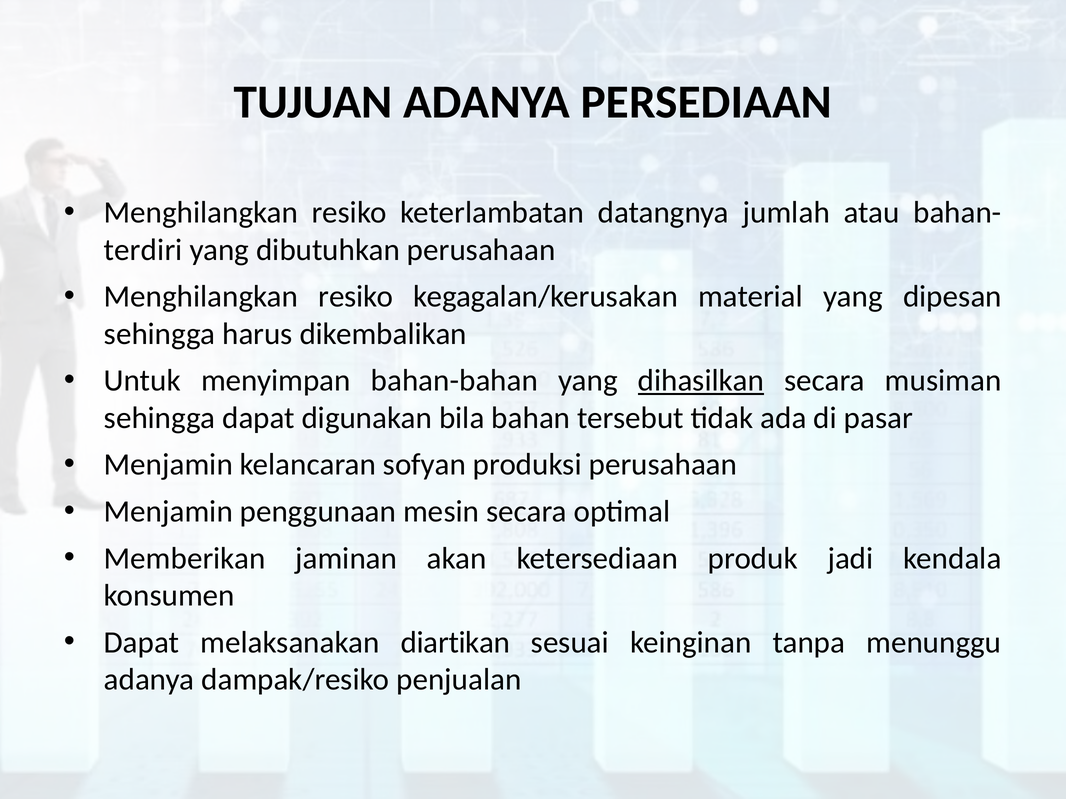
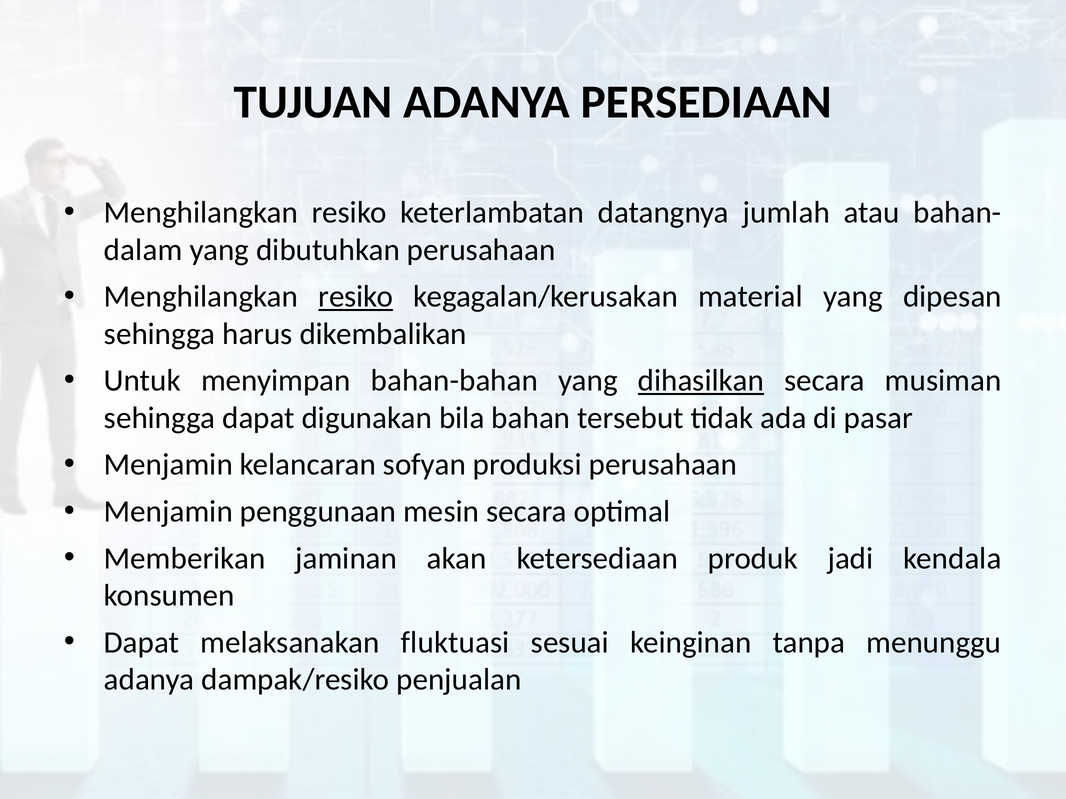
terdiri: terdiri -> dalam
resiko at (356, 297) underline: none -> present
diartikan: diartikan -> fluktuasi
